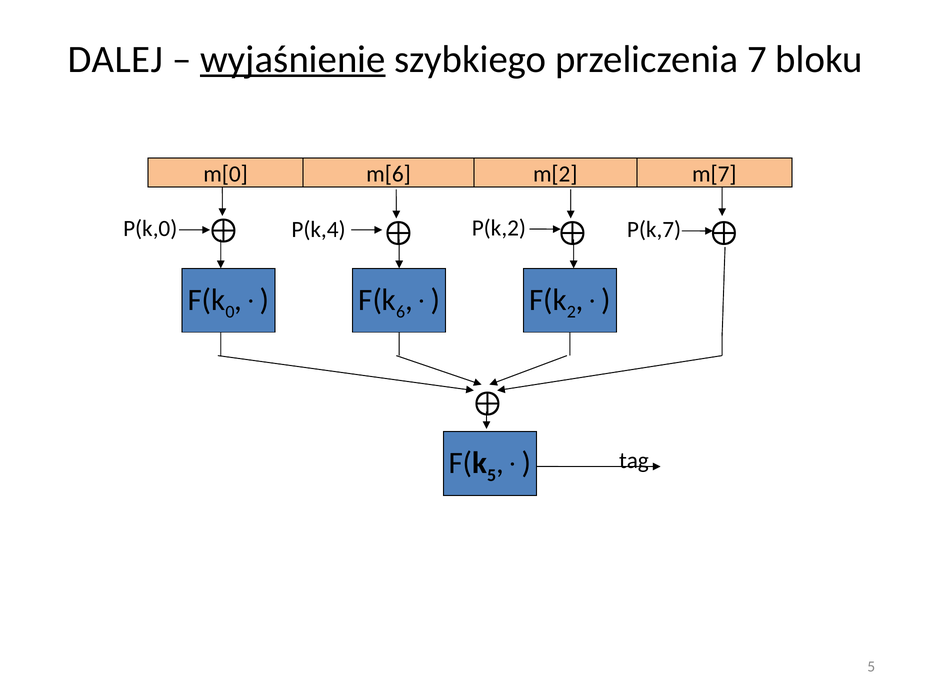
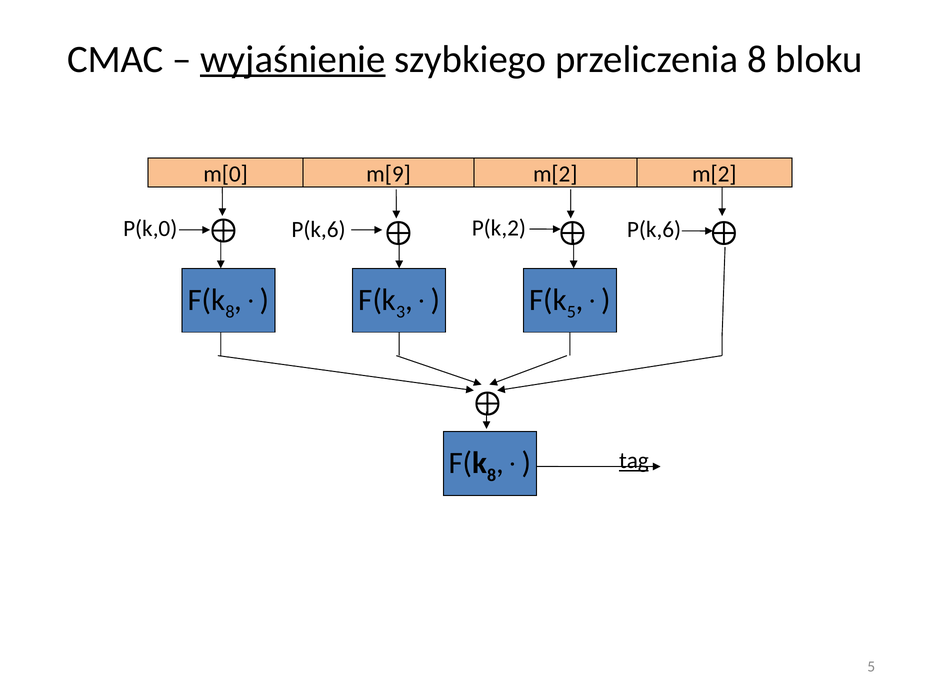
DALEJ: DALEJ -> CMAC
przeliczenia 7: 7 -> 8
m[6: m[6 -> m[9
m[2 m[7: m[7 -> m[2
P(k,0 P(k,4: P(k,4 -> P(k,6
P(k,2 P(k,7: P(k,7 -> P(k,6
0 at (230, 312): 0 -> 8
6: 6 -> 3
2 at (571, 312): 2 -> 5
5 at (492, 475): 5 -> 8
tag underline: none -> present
